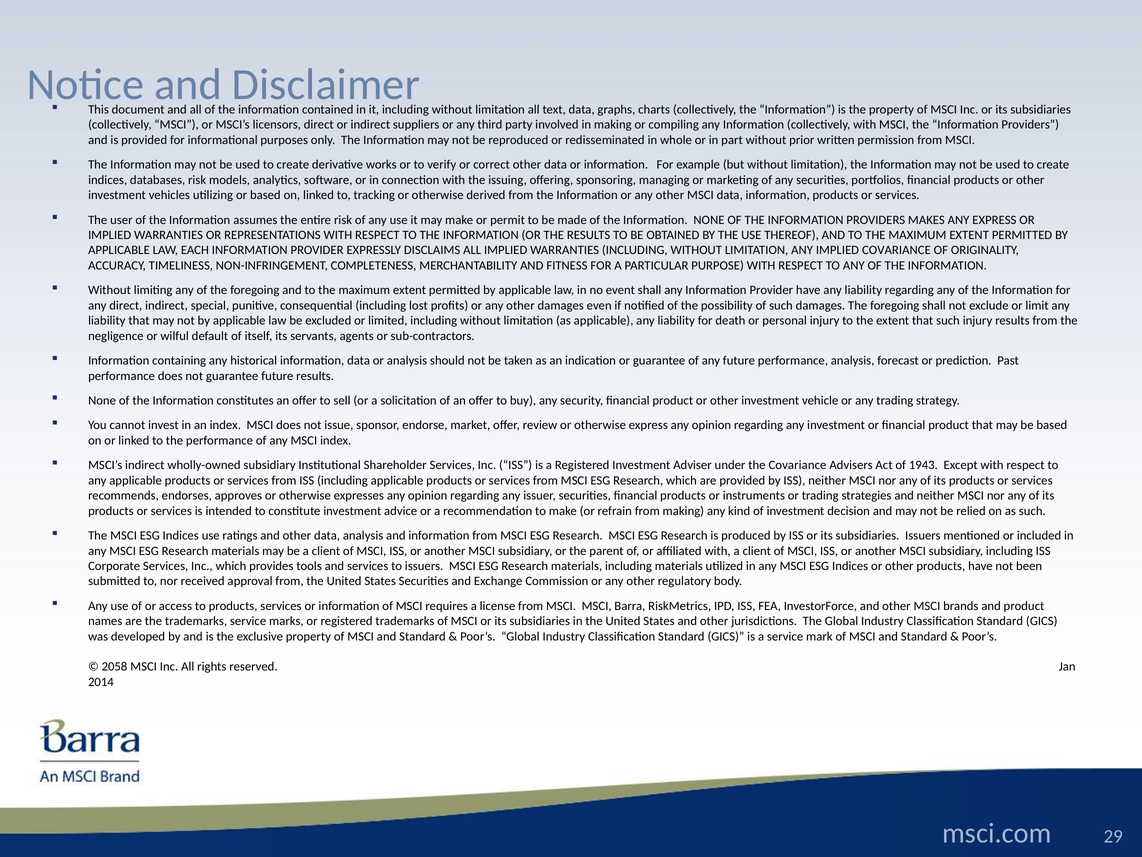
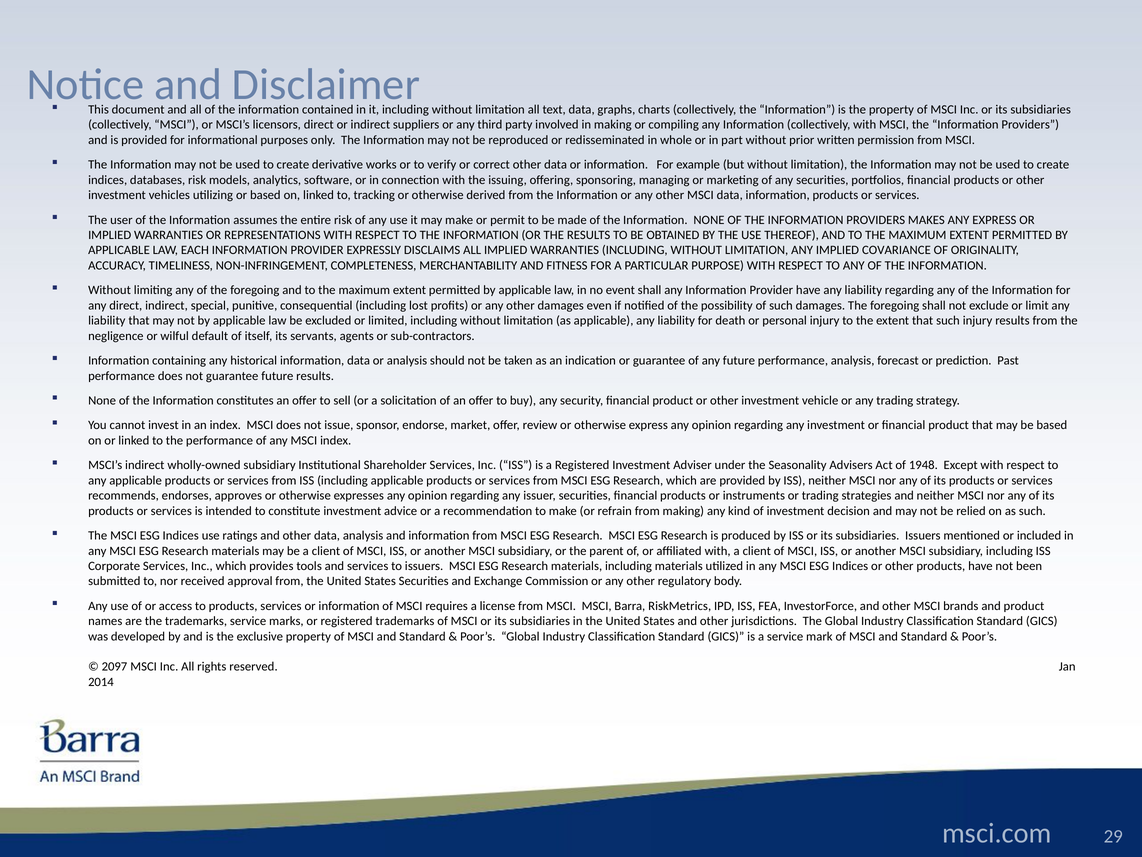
the Covariance: Covariance -> Seasonality
1943: 1943 -> 1948
2058: 2058 -> 2097
